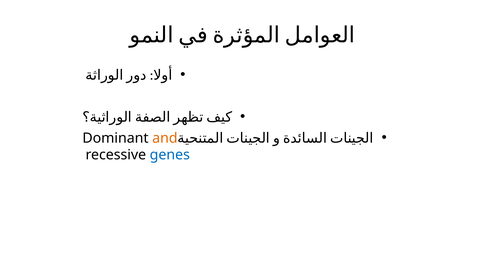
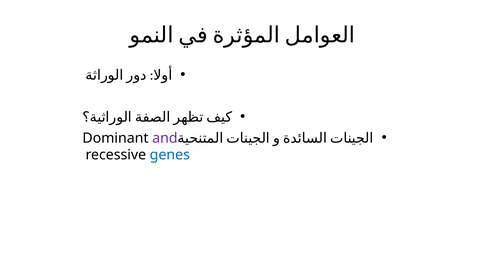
and colour: orange -> purple
